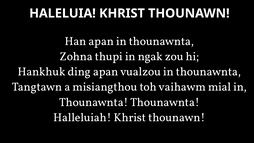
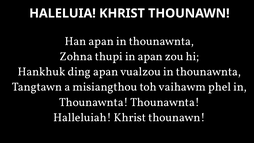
in ngak: ngak -> apan
mial: mial -> phel
